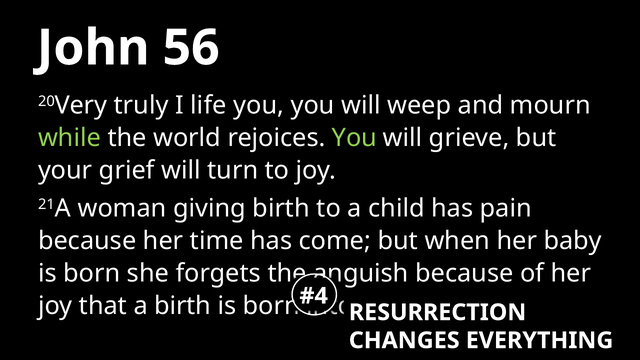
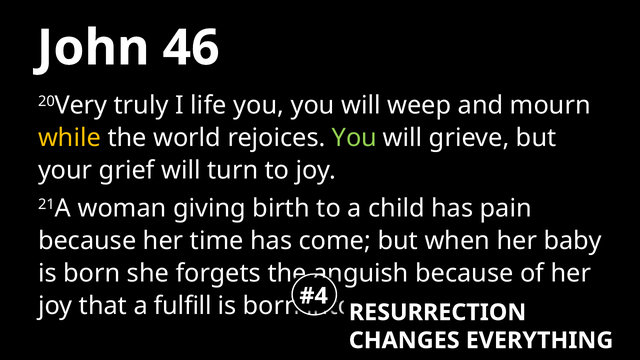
56: 56 -> 46
while colour: light green -> yellow
a birth: birth -> fulfill
